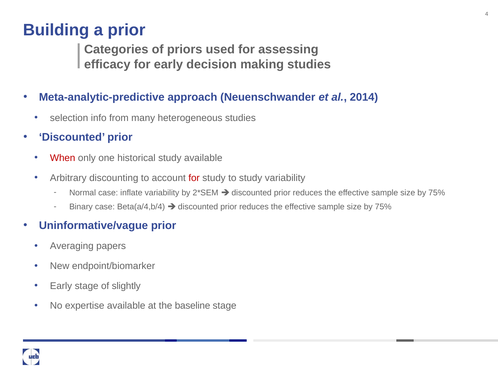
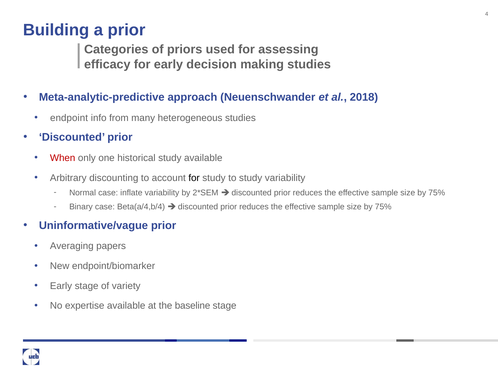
2014: 2014 -> 2018
selection: selection -> endpoint
for at (194, 178) colour: red -> black
slightly: slightly -> variety
